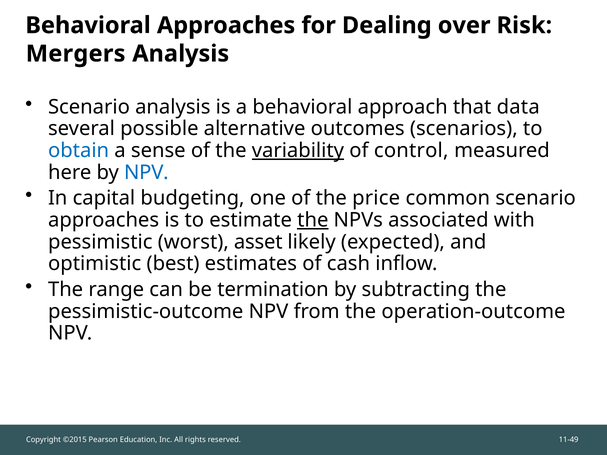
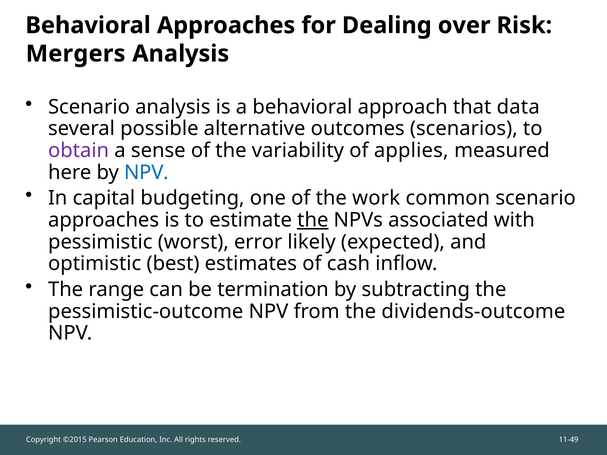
obtain colour: blue -> purple
variability underline: present -> none
control: control -> applies
price: price -> work
asset: asset -> error
operation-outcome: operation-outcome -> dividends-outcome
